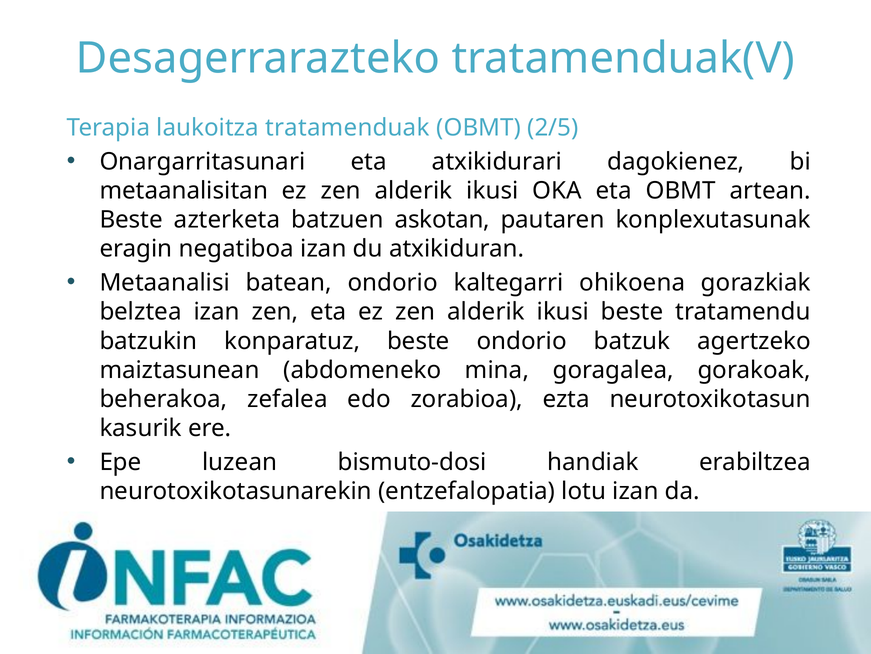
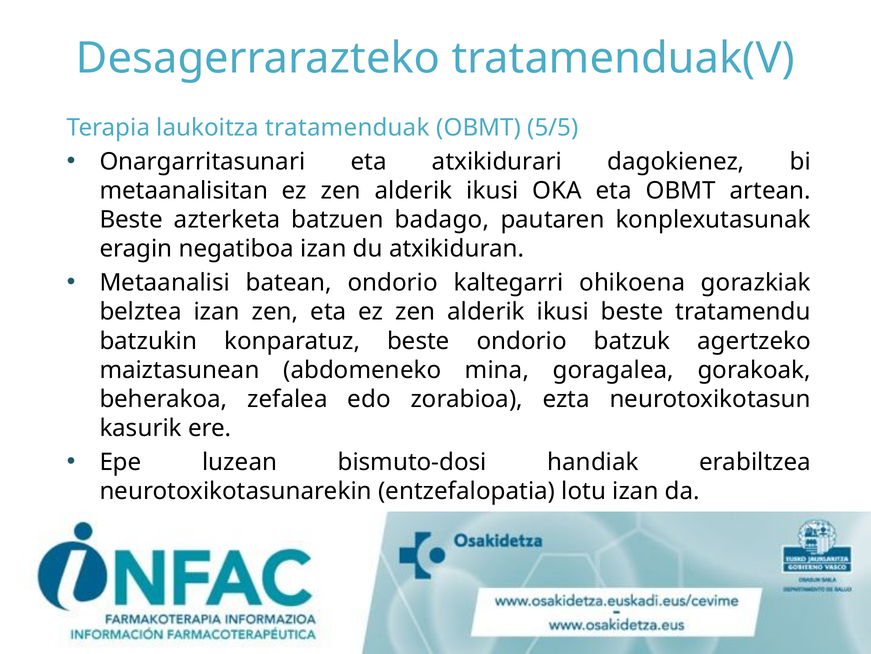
2/5: 2/5 -> 5/5
askotan: askotan -> badago
